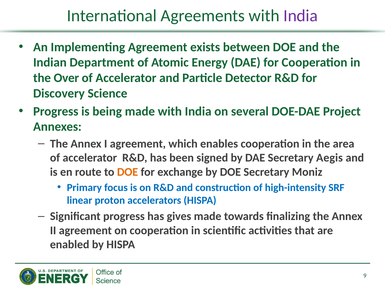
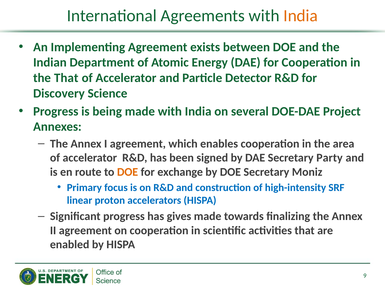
India at (301, 16) colour: purple -> orange
the Over: Over -> That
Aegis: Aegis -> Party
